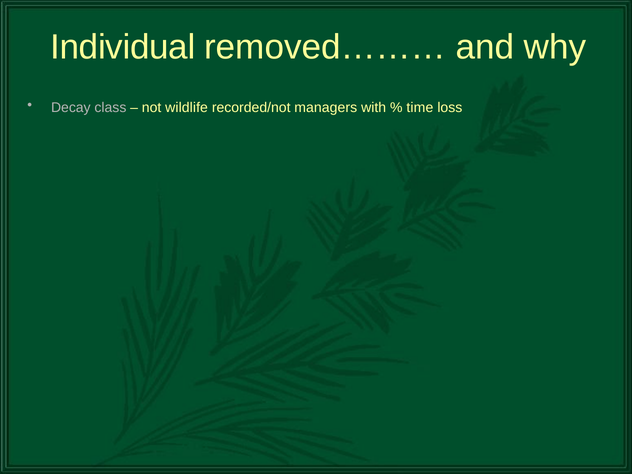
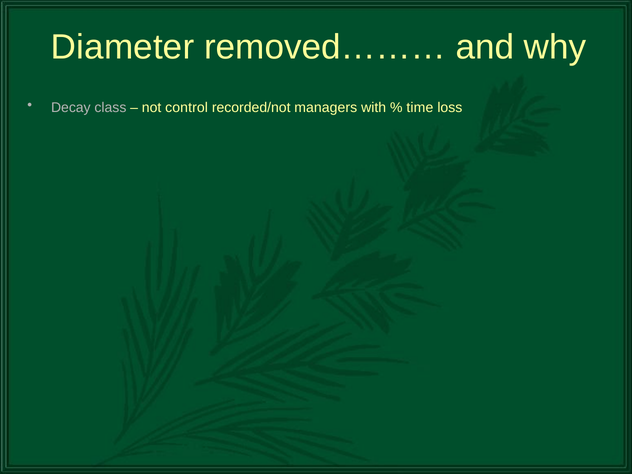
Individual: Individual -> Diameter
wildlife: wildlife -> control
